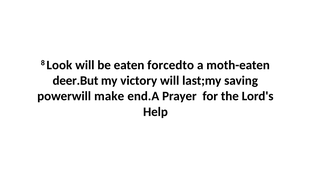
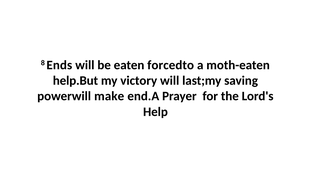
Look: Look -> Ends
deer.But: deer.But -> help.But
